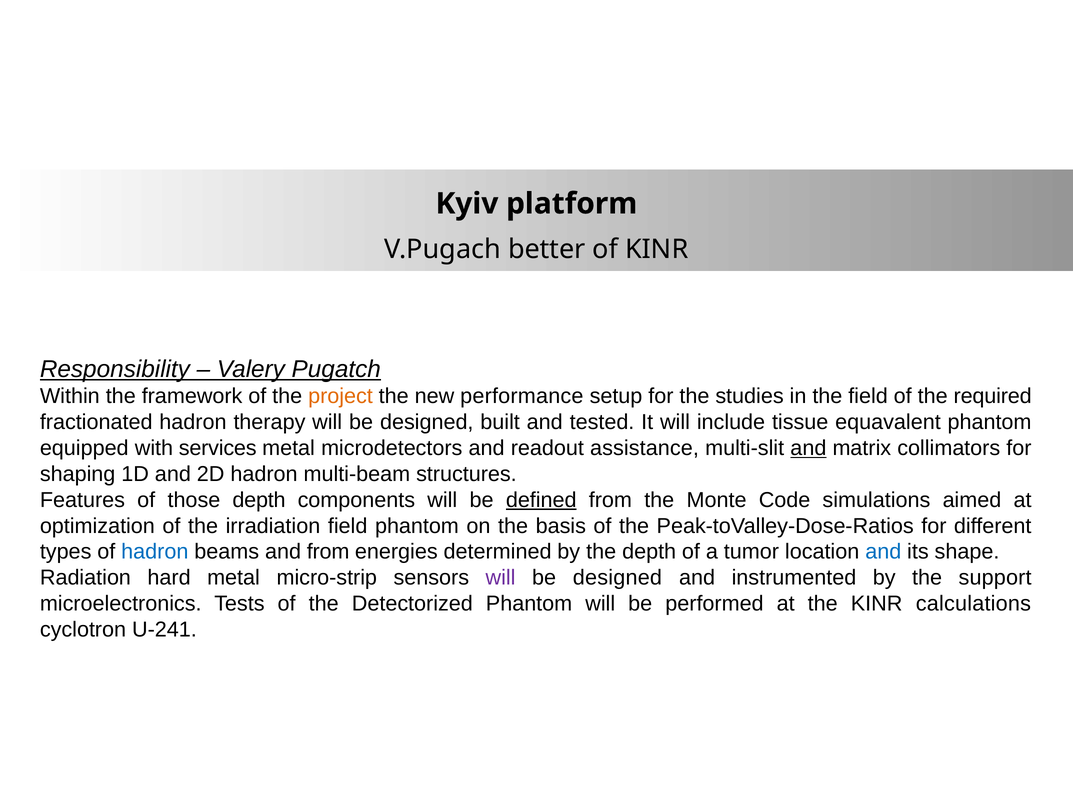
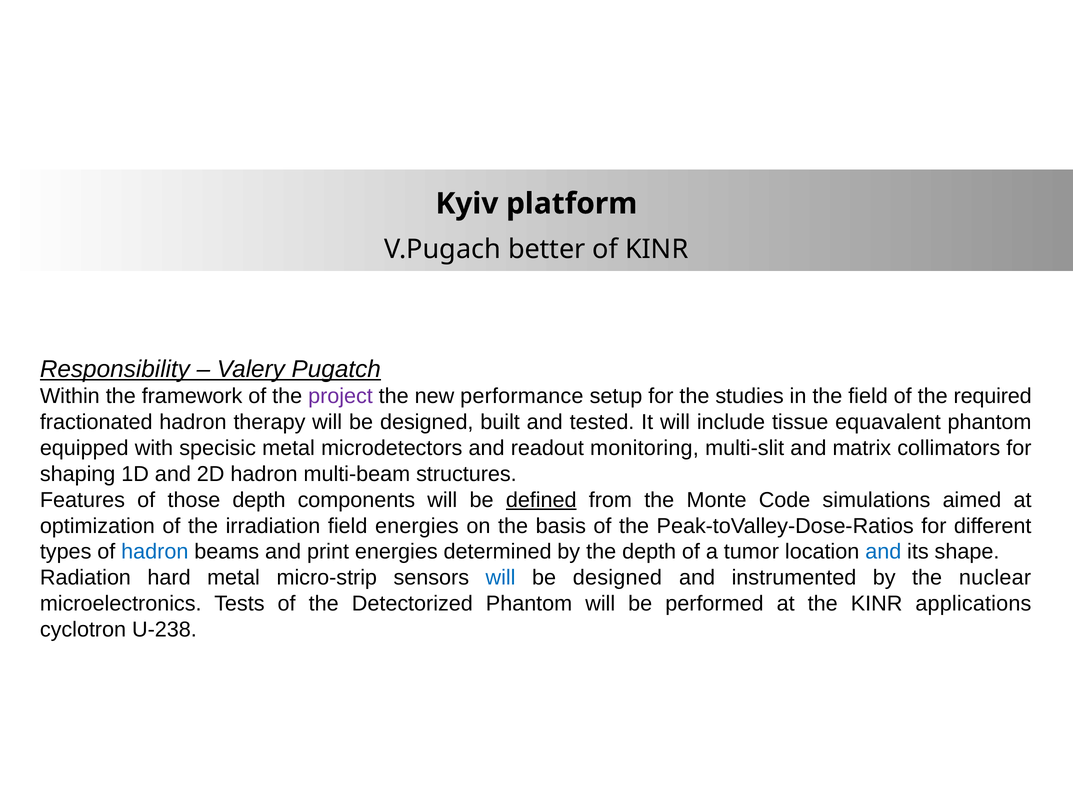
project colour: orange -> purple
services: services -> specisic
assistance: assistance -> monitoring
and at (808, 449) underline: present -> none
field phantom: phantom -> energies
and from: from -> print
will at (501, 578) colour: purple -> blue
support: support -> nuclear
calculations: calculations -> applications
U-241: U-241 -> U-238
